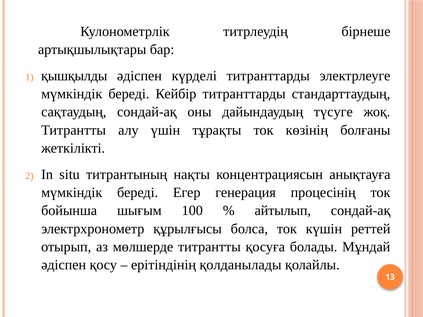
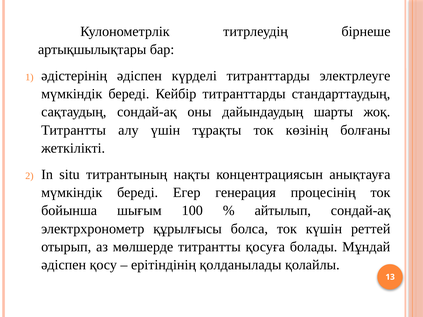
қышқылды: қышқылды -> әдістерінің
түсуге: түсуге -> шарты
